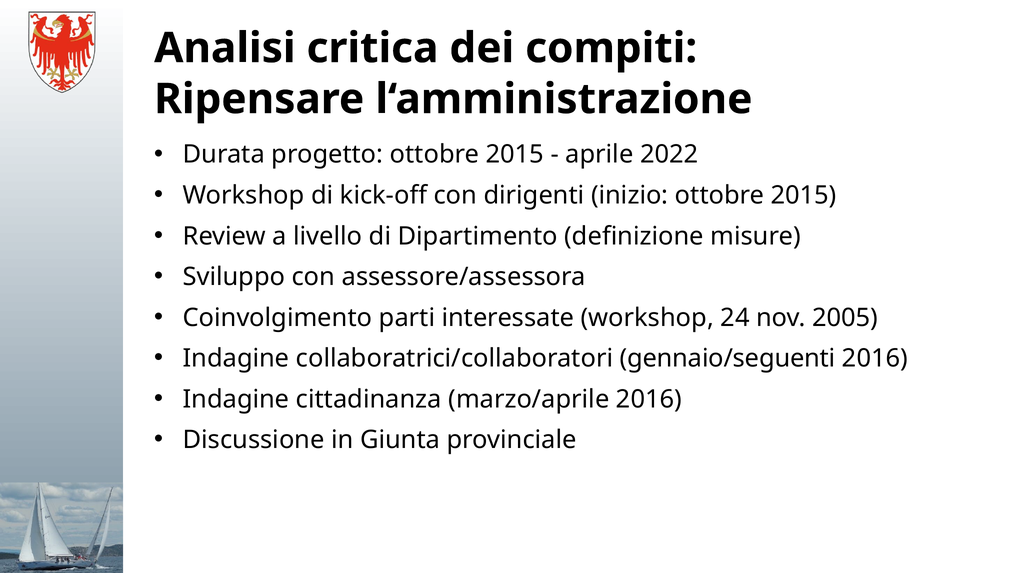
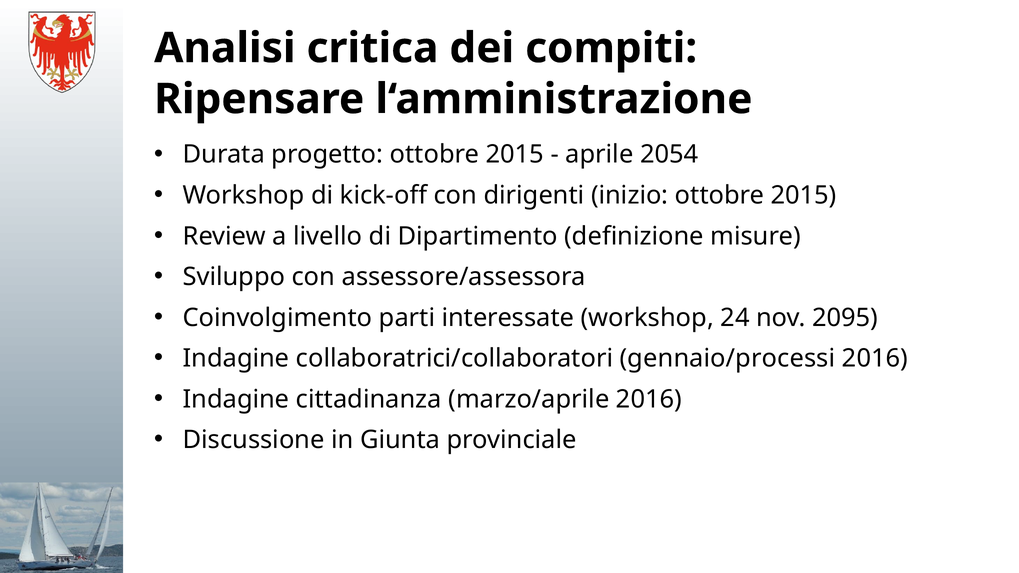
2022: 2022 -> 2054
2005: 2005 -> 2095
gennaio/seguenti: gennaio/seguenti -> gennaio/processi
